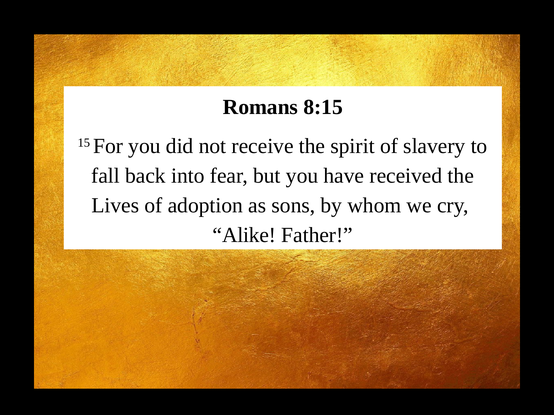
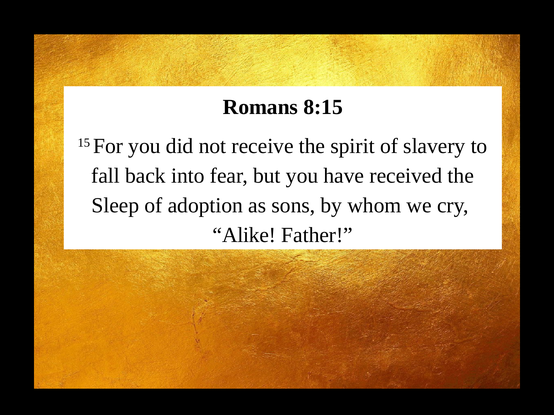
Lives: Lives -> Sleep
